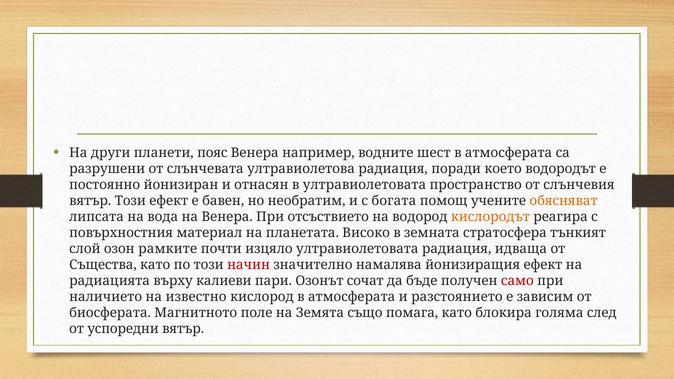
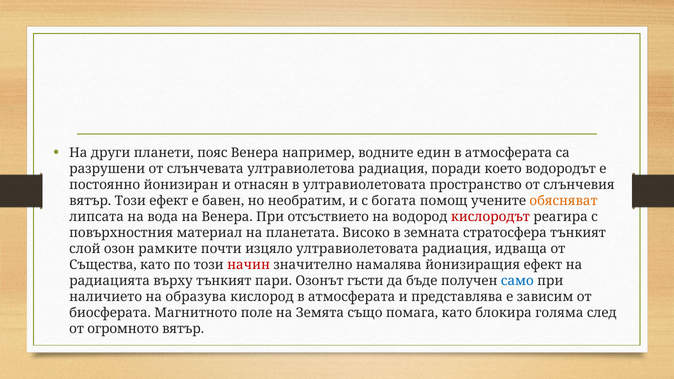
шест: шест -> един
кислородът colour: orange -> red
върху калиеви: калиеви -> тънкият
сочат: сочат -> гъсти
само colour: red -> blue
известно: известно -> образува
разстоянието: разстоянието -> представлява
успоредни: успоредни -> огромното
